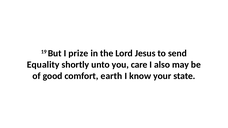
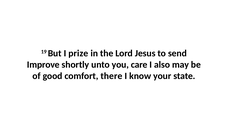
Equality: Equality -> Improve
earth: earth -> there
